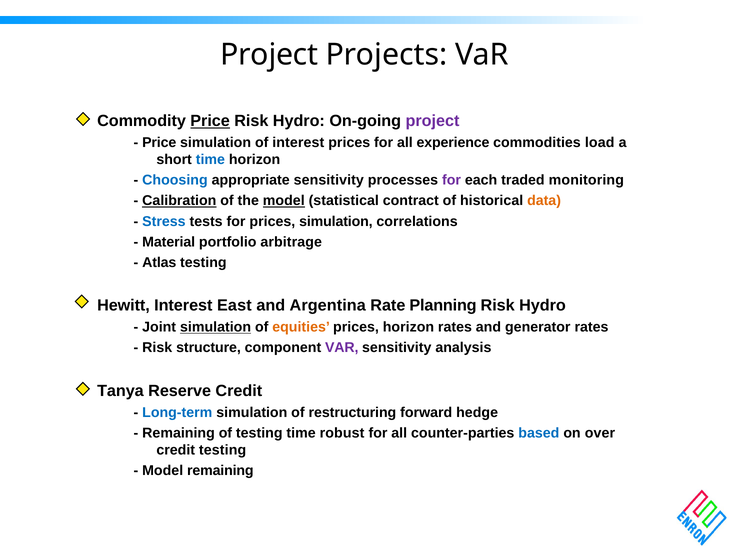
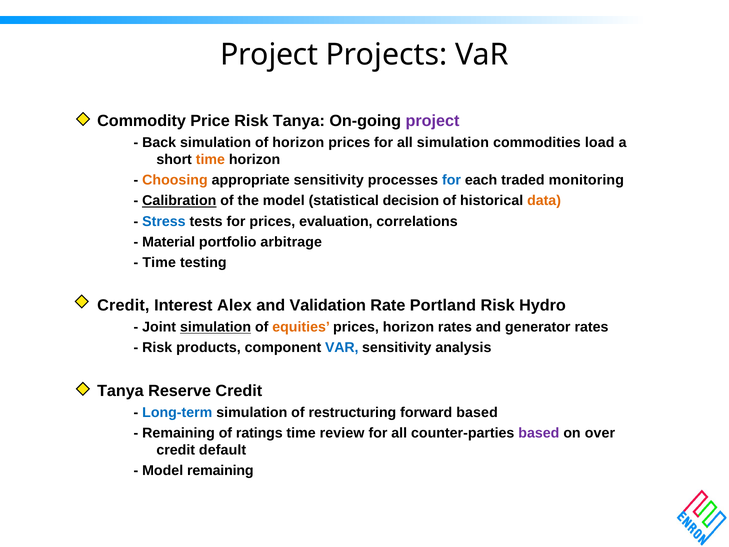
Price at (210, 121) underline: present -> none
Hydro at (299, 121): Hydro -> Tanya
Price at (159, 142): Price -> Back
of interest: interest -> horizon
all experience: experience -> simulation
time at (210, 159) colour: blue -> orange
Choosing colour: blue -> orange
for at (452, 180) colour: purple -> blue
model at (284, 201) underline: present -> none
contract: contract -> decision
prices simulation: simulation -> evaluation
Atlas at (159, 262): Atlas -> Time
Hewitt at (123, 305): Hewitt -> Credit
East: East -> Alex
Argentina: Argentina -> Validation
Planning: Planning -> Portland
structure: structure -> products
VAR at (342, 348) colour: purple -> blue
forward hedge: hedge -> based
of testing: testing -> ratings
robust: robust -> review
based at (539, 433) colour: blue -> purple
credit testing: testing -> default
